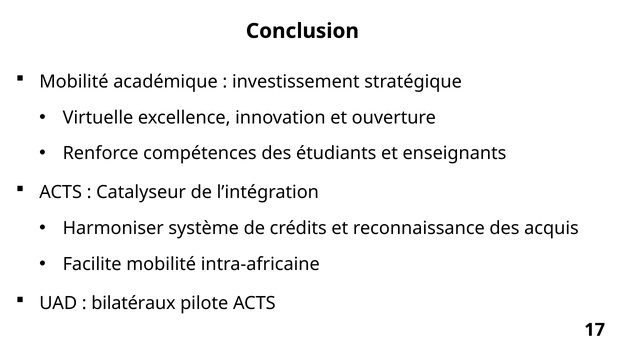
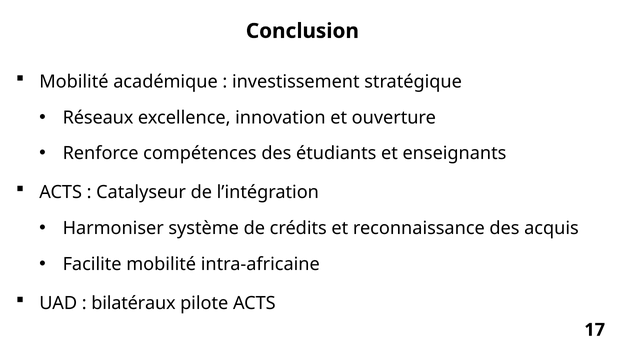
Virtuelle: Virtuelle -> Réseaux
